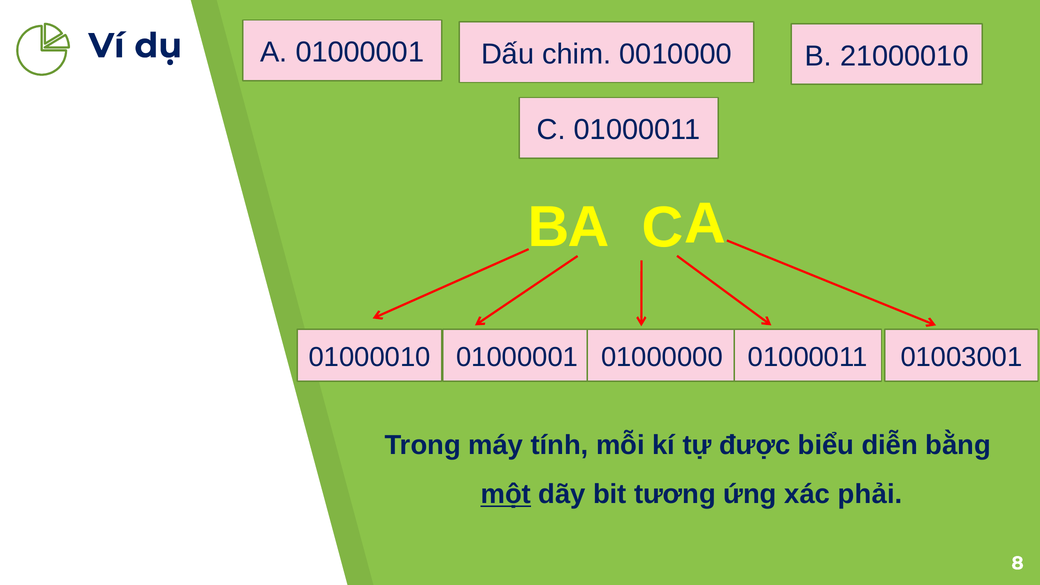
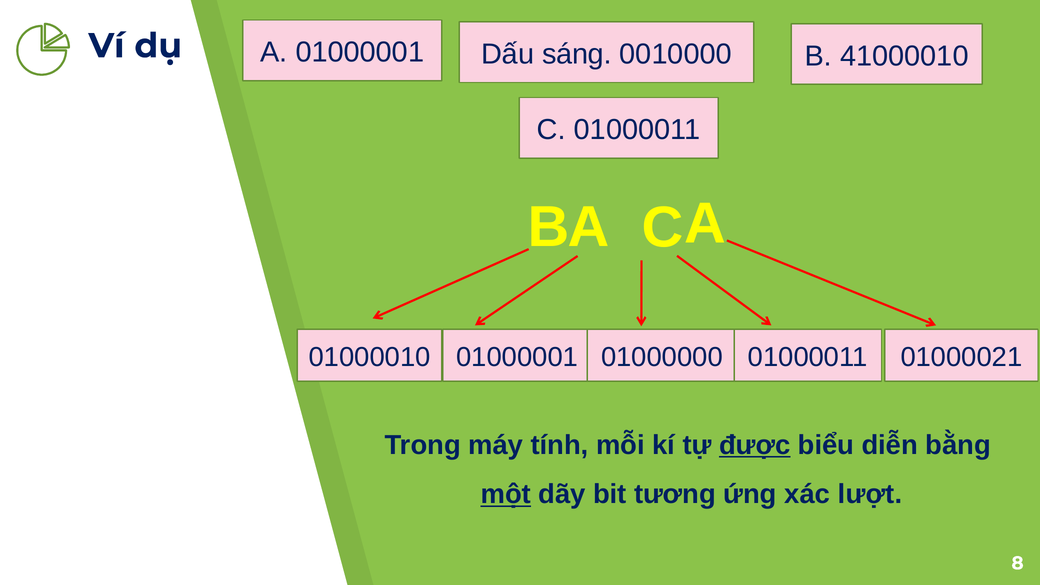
chim: chim -> sáng
21000010: 21000010 -> 41000010
01003001: 01003001 -> 01000021
được underline: none -> present
phải: phải -> lượt
